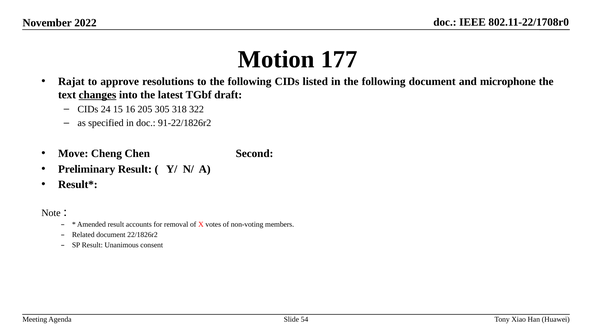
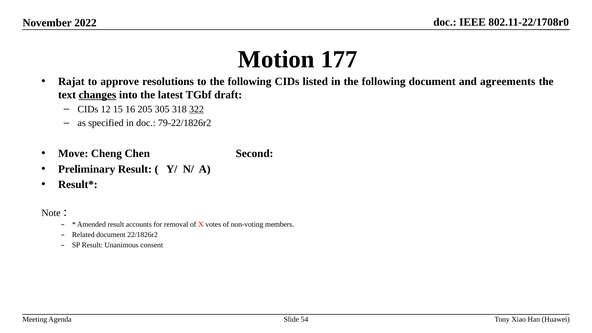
microphone: microphone -> agreements
24: 24 -> 12
322 underline: none -> present
91-22/1826r2: 91-22/1826r2 -> 79-22/1826r2
